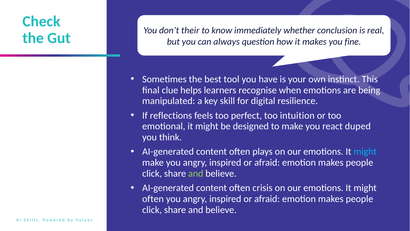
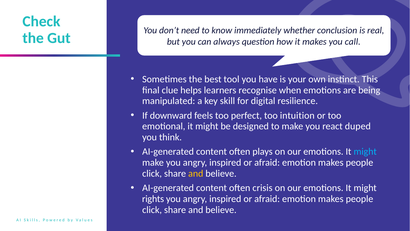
their: their -> need
fine: fine -> call
reflections: reflections -> downward
and at (196, 173) colour: light green -> yellow
often at (153, 199): often -> rights
